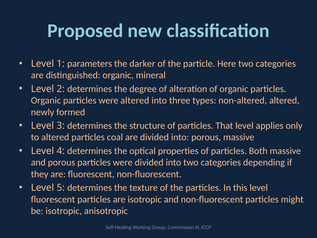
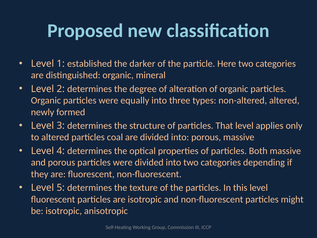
parameters: parameters -> established
were altered: altered -> equally
